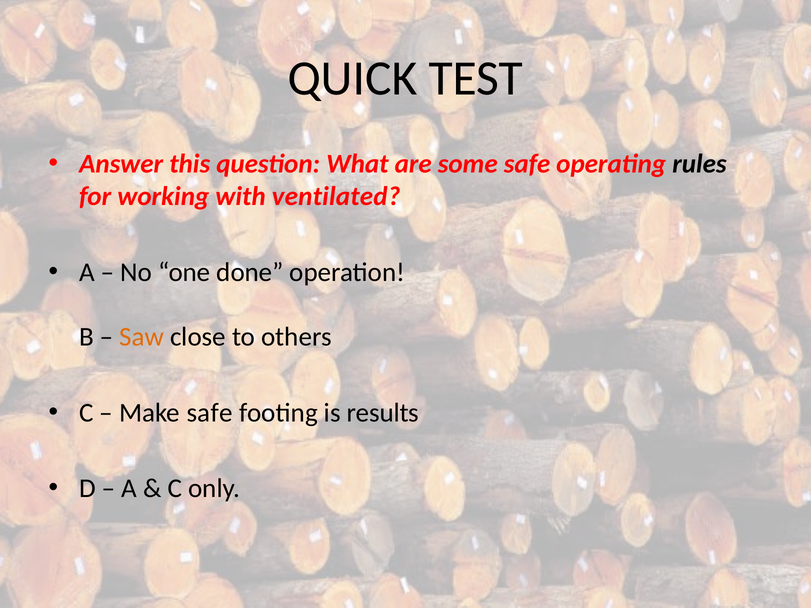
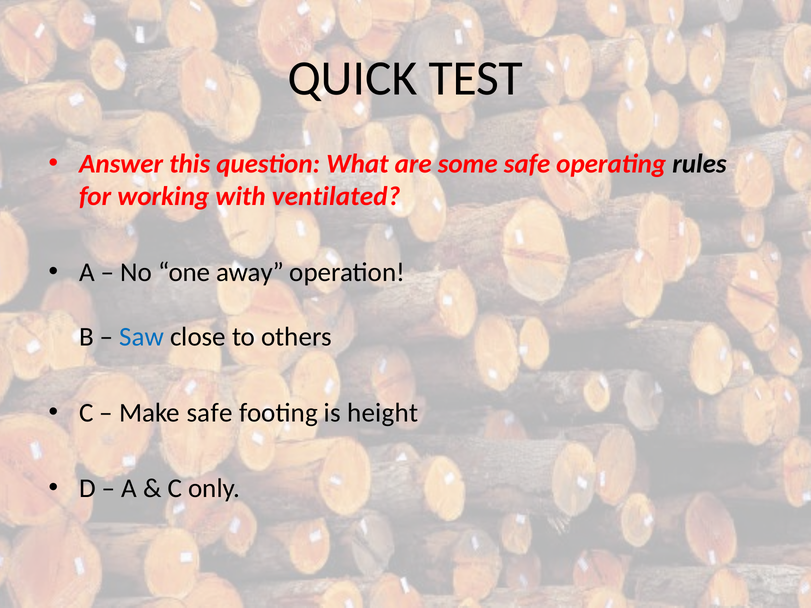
done: done -> away
Saw colour: orange -> blue
results: results -> height
